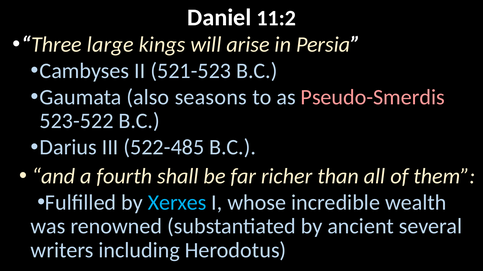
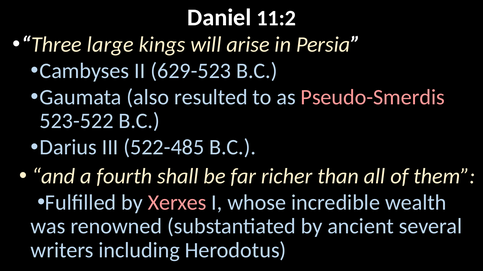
521-523: 521-523 -> 629-523
seasons: seasons -> resulted
Xerxes colour: light blue -> pink
